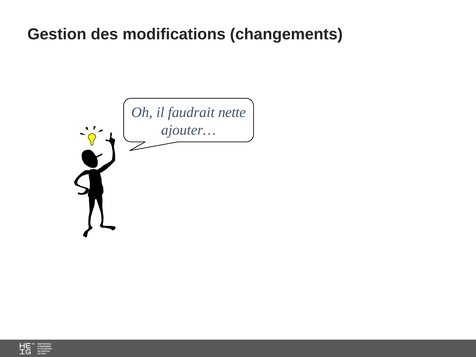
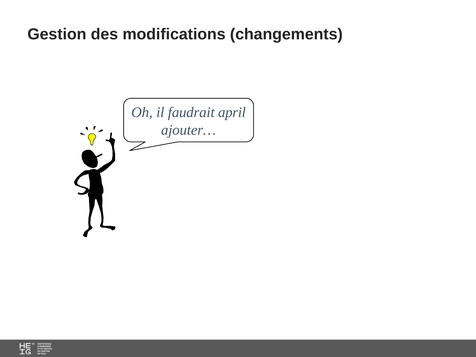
nette: nette -> april
